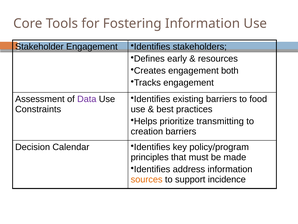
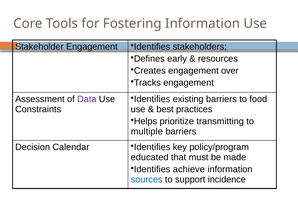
both: both -> over
creation: creation -> multiple
principles: principles -> educated
address: address -> achieve
sources colour: orange -> blue
